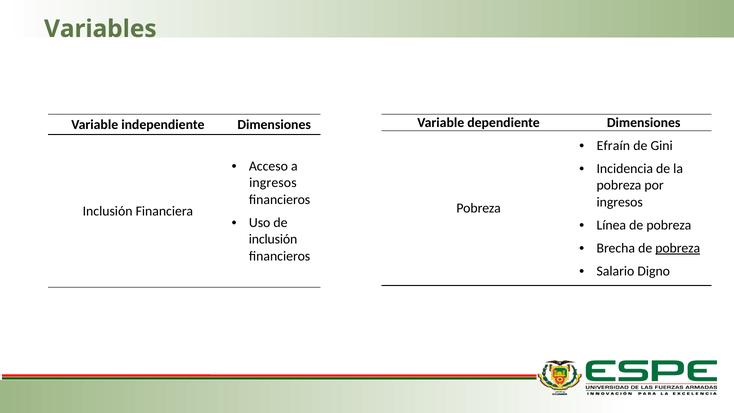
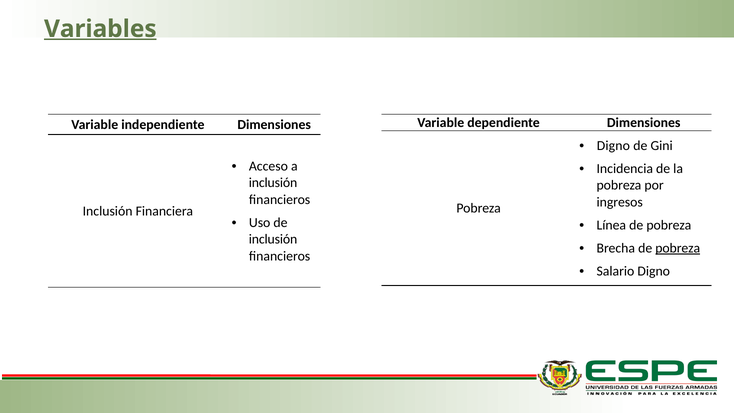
Variables underline: none -> present
Efraín at (613, 146): Efraín -> Digno
ingresos at (273, 183): ingresos -> inclusión
